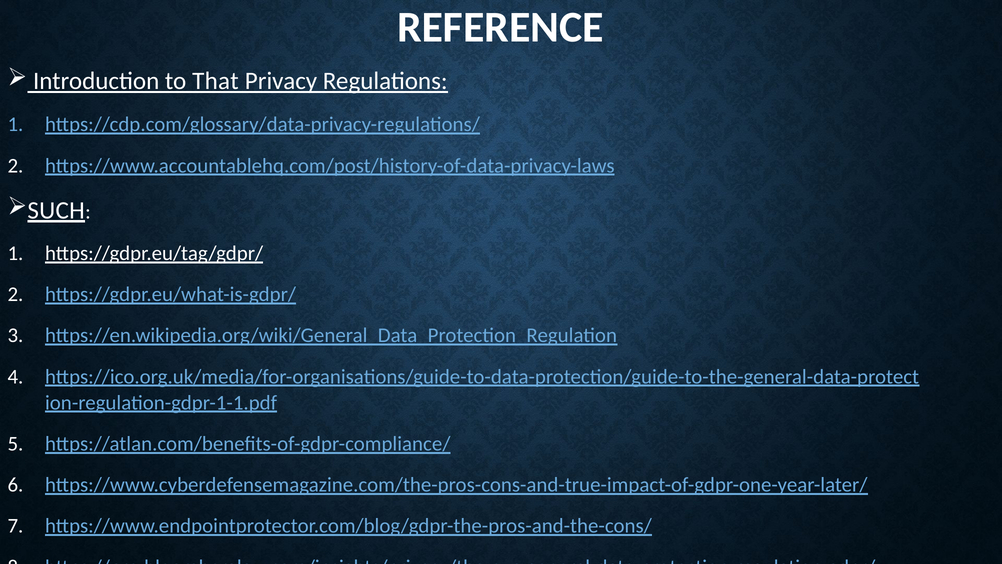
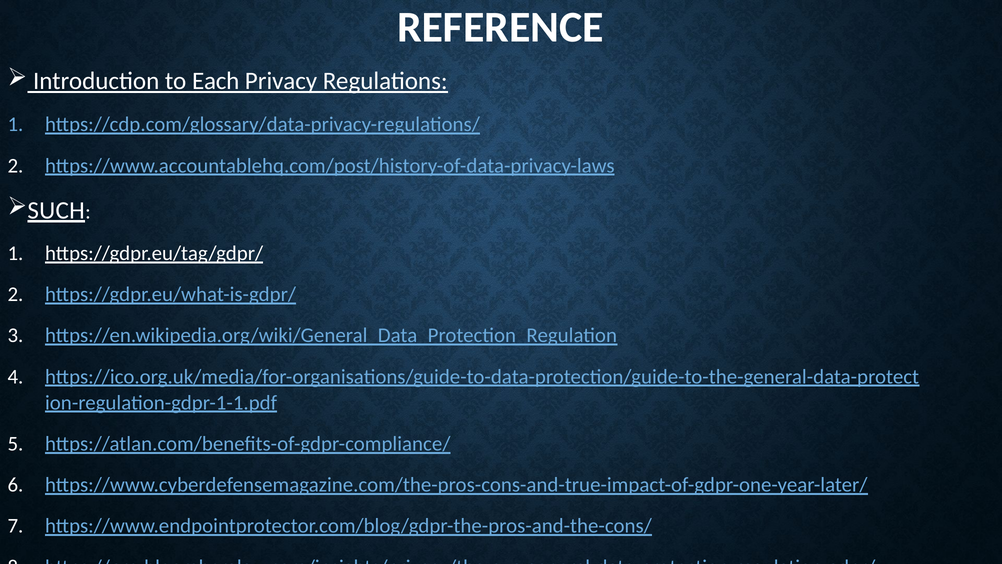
That: That -> Each
